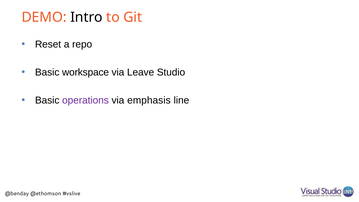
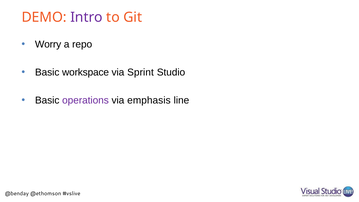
Intro colour: black -> purple
Reset: Reset -> Worry
Leave: Leave -> Sprint
